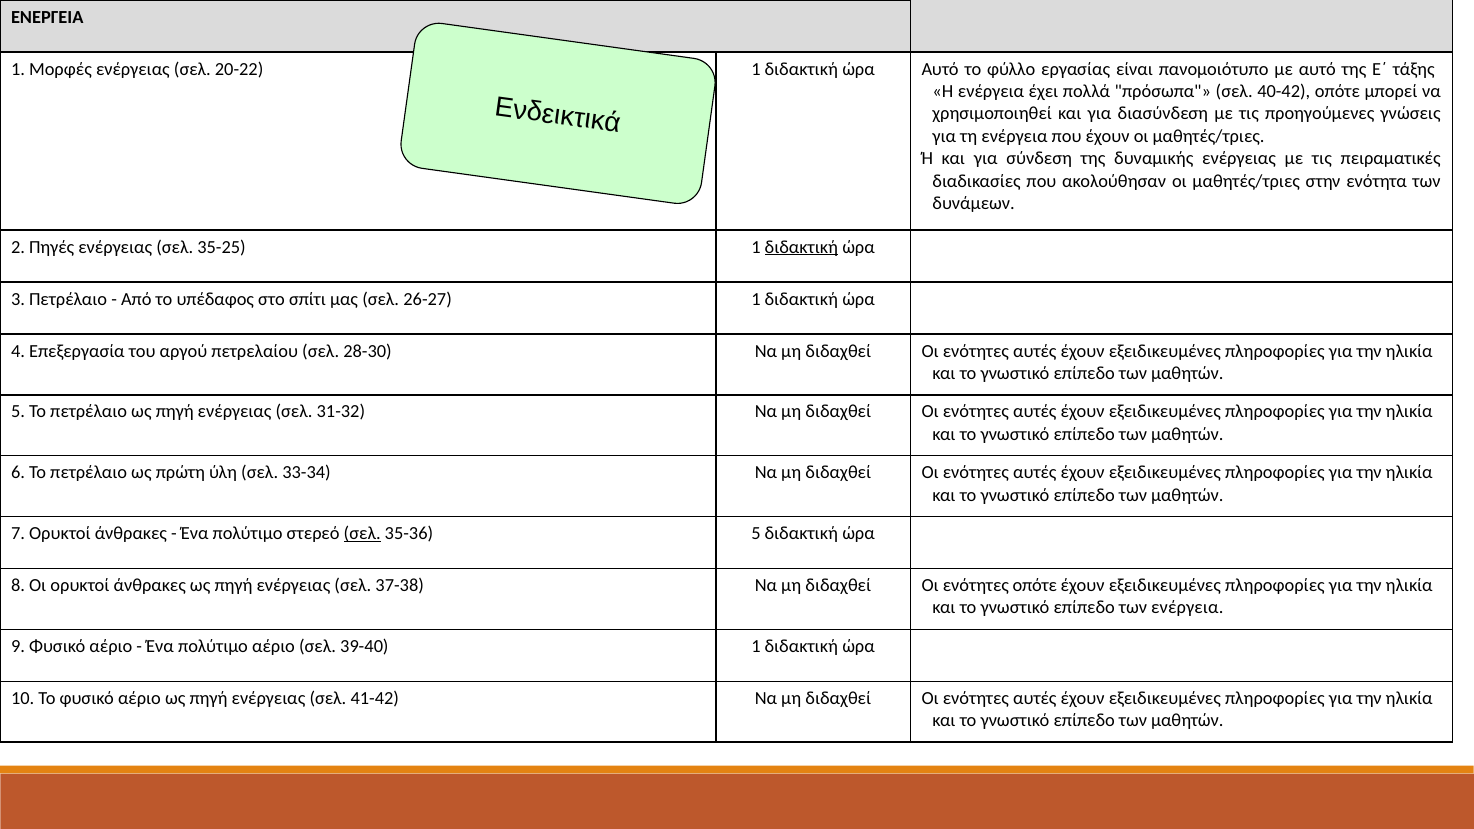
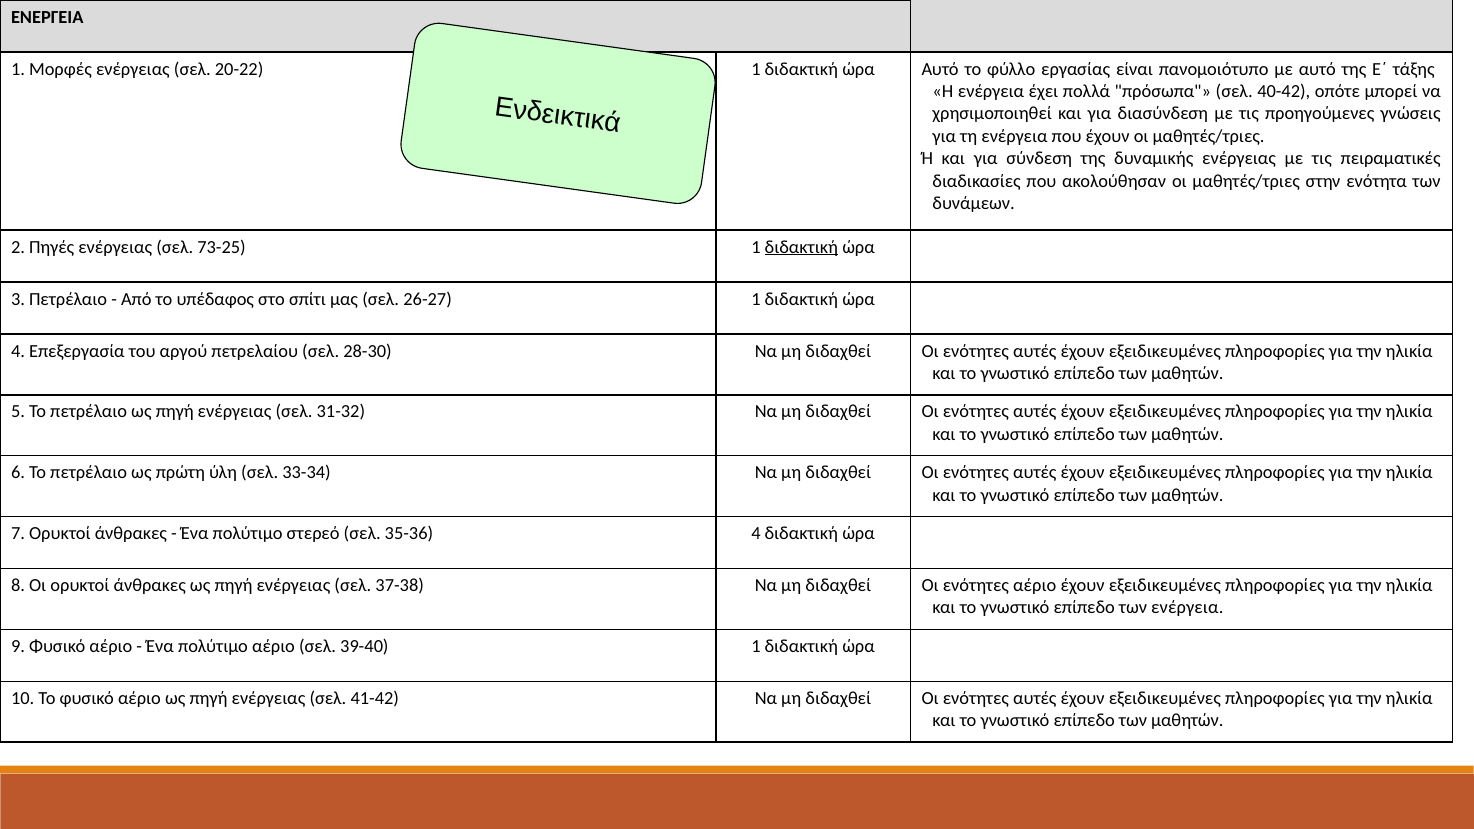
35-25: 35-25 -> 73-25
σελ at (362, 533) underline: present -> none
35-36 5: 5 -> 4
ενότητες οπότε: οπότε -> αέριο
